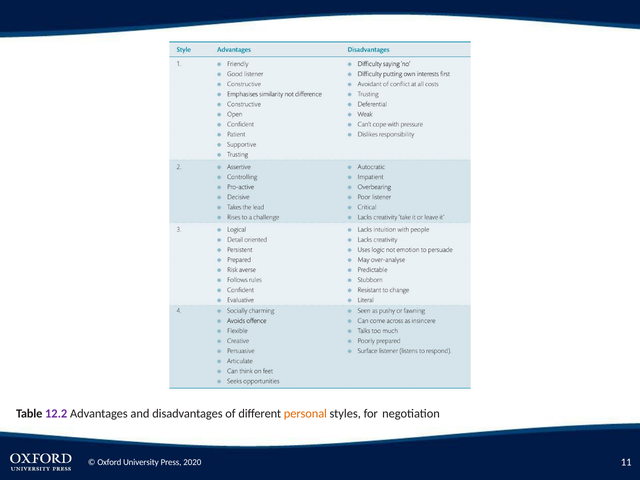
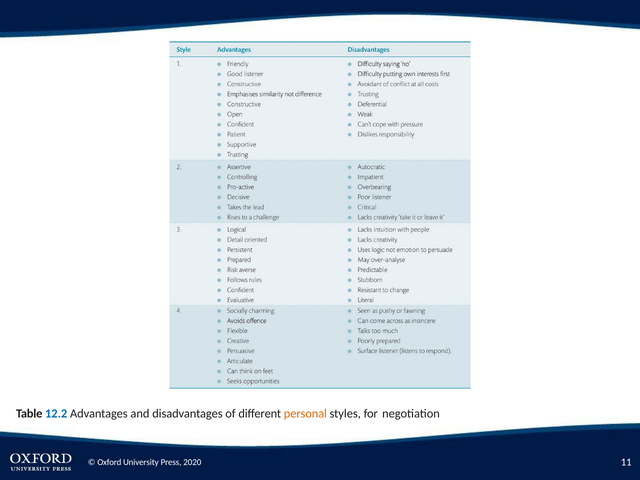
12.2 colour: purple -> blue
